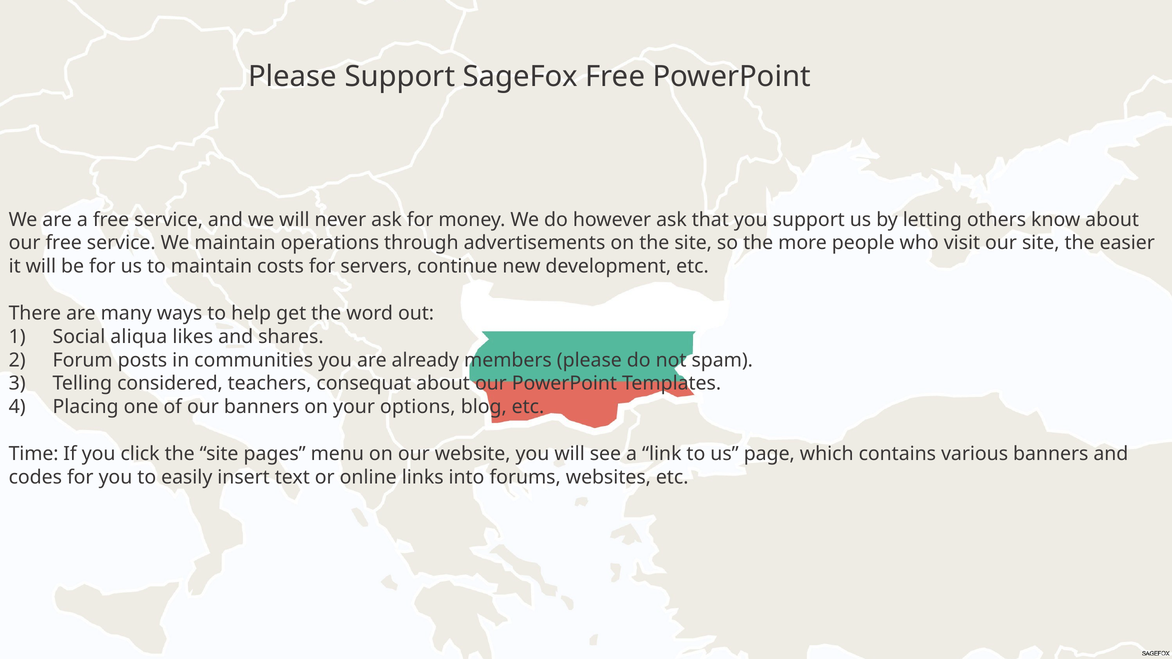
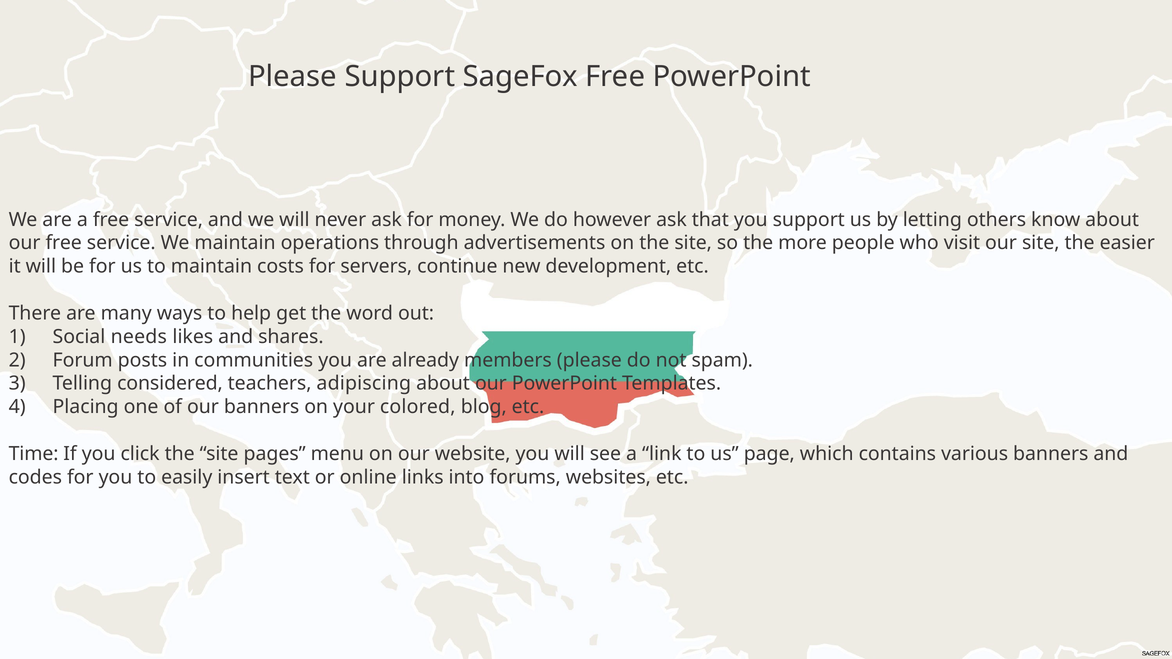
aliqua: aliqua -> needs
consequat: consequat -> adipiscing
options: options -> colored
